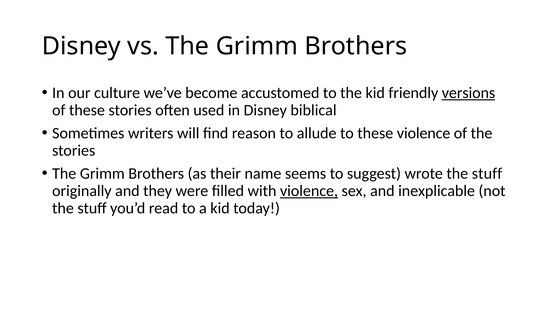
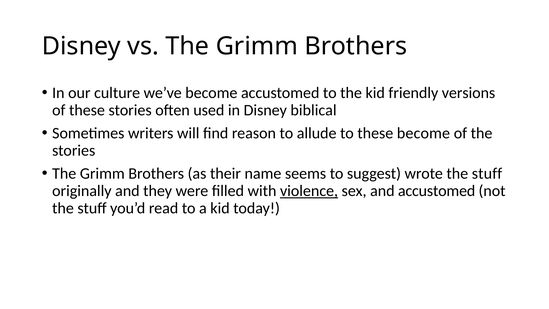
versions underline: present -> none
these violence: violence -> become
and inexplicable: inexplicable -> accustomed
